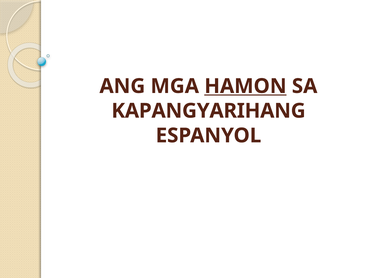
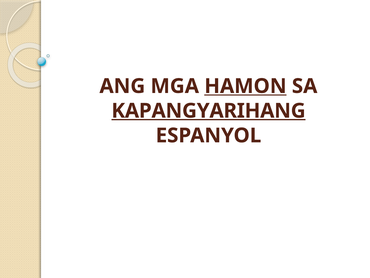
KAPANGYARIHANG underline: none -> present
